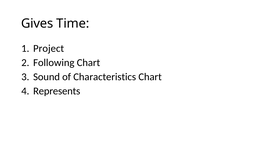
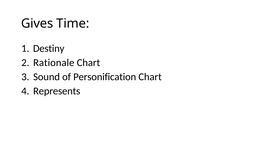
Project: Project -> Destiny
Following: Following -> Rationale
Characteristics: Characteristics -> Personification
